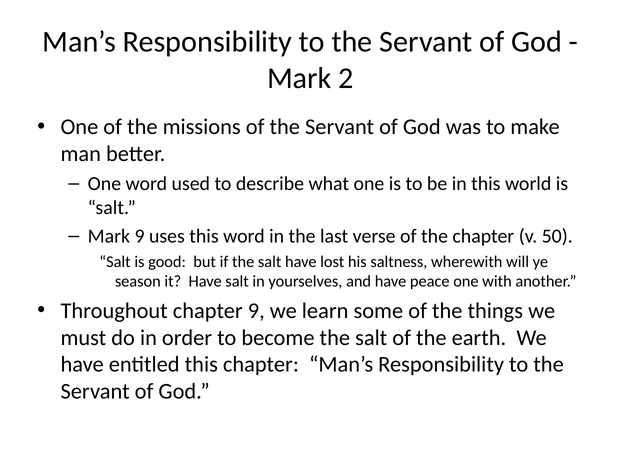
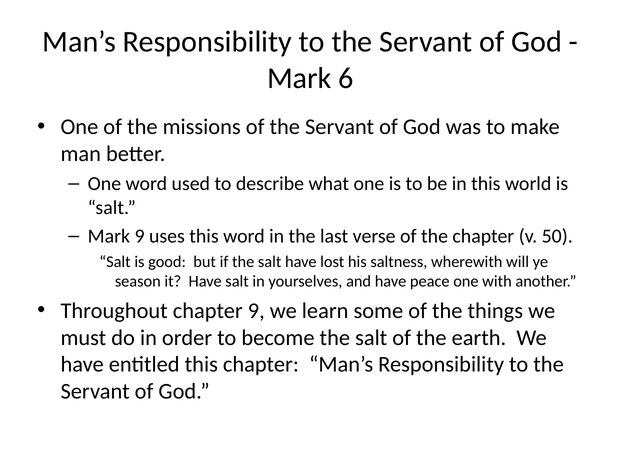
2: 2 -> 6
